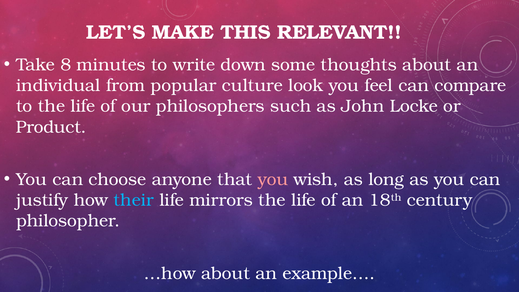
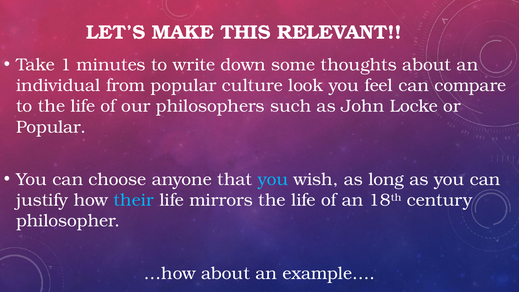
8: 8 -> 1
Product at (51, 127): Product -> Popular
you at (273, 179) colour: pink -> light blue
